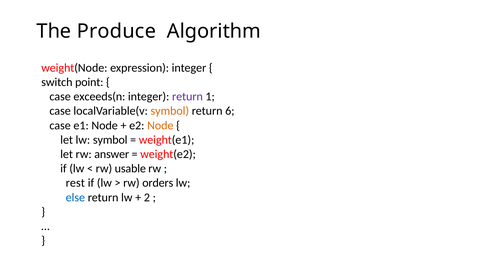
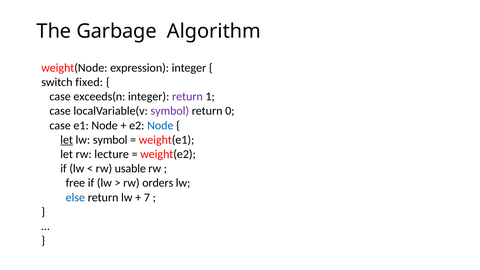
Produce: Produce -> Garbage
point: point -> fixed
symbol at (170, 111) colour: orange -> purple
6: 6 -> 0
Node at (160, 125) colour: orange -> blue
let at (67, 140) underline: none -> present
answer: answer -> lecture
rest: rest -> free
2: 2 -> 7
